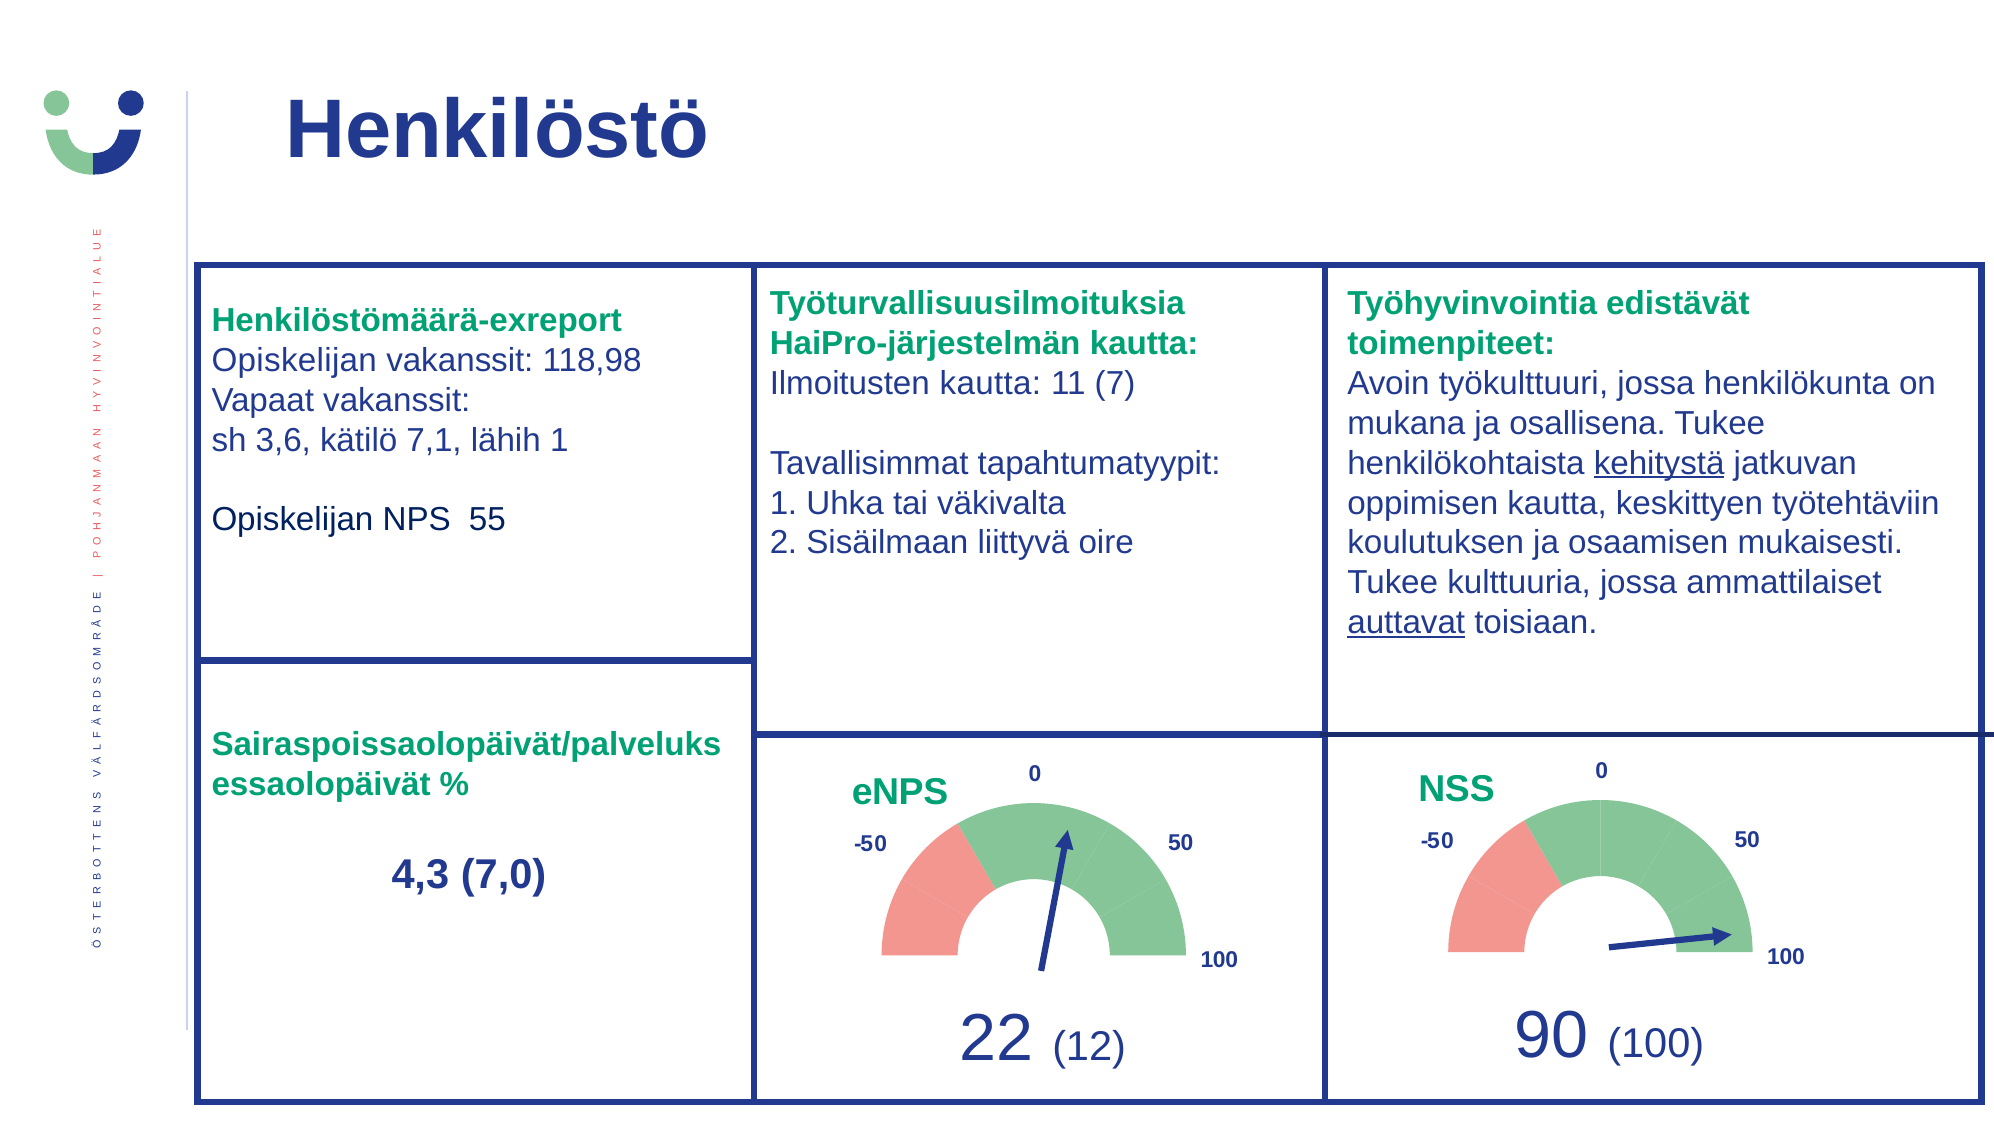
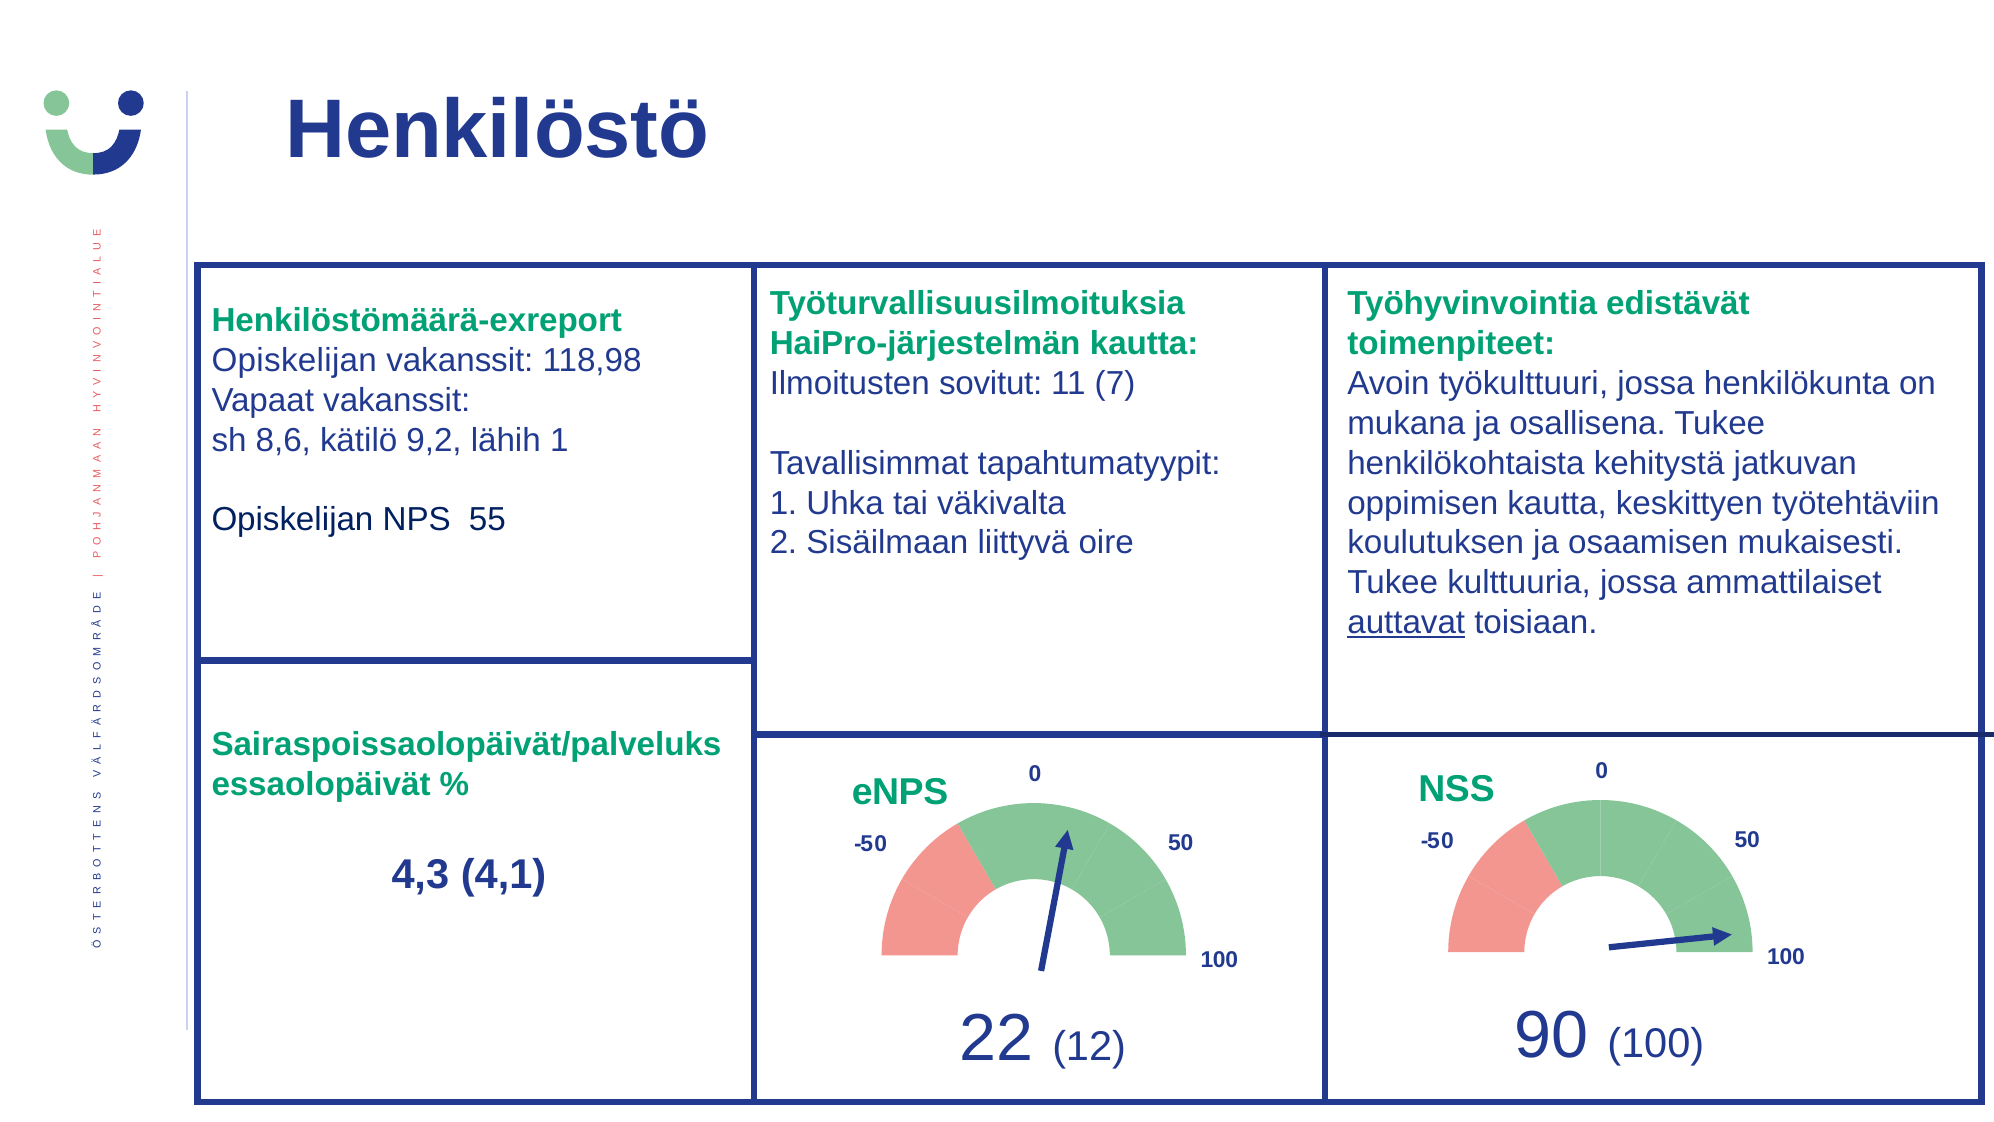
Ilmoitusten kautta: kautta -> sovitut
3,6: 3,6 -> 8,6
7,1: 7,1 -> 9,2
kehitystä underline: present -> none
7,0: 7,0 -> 4,1
